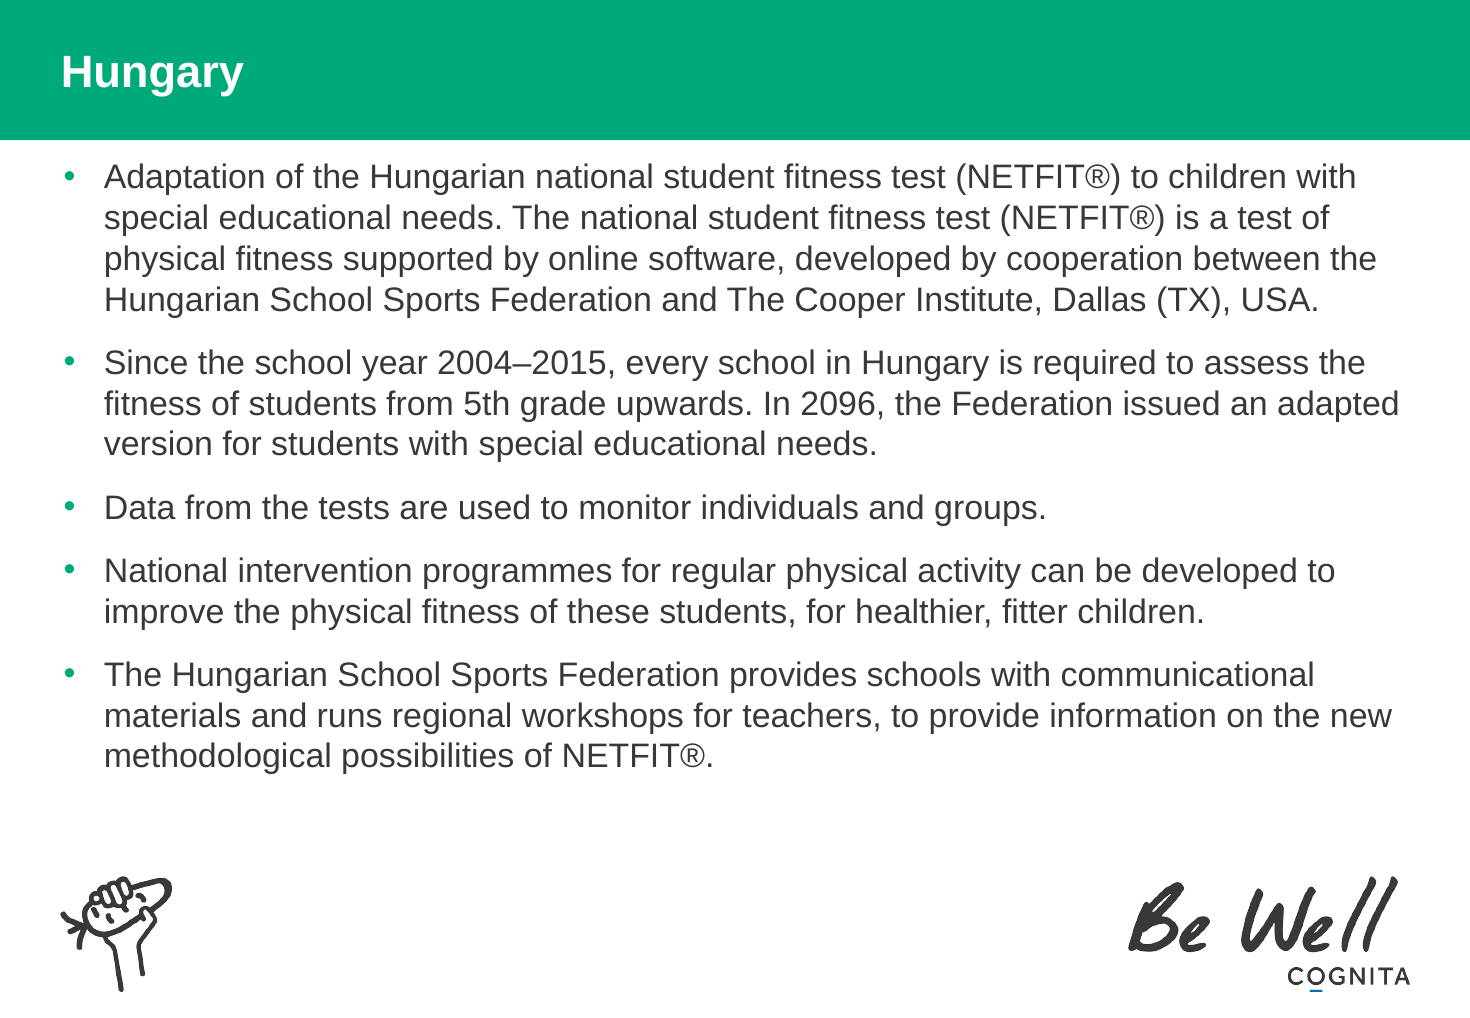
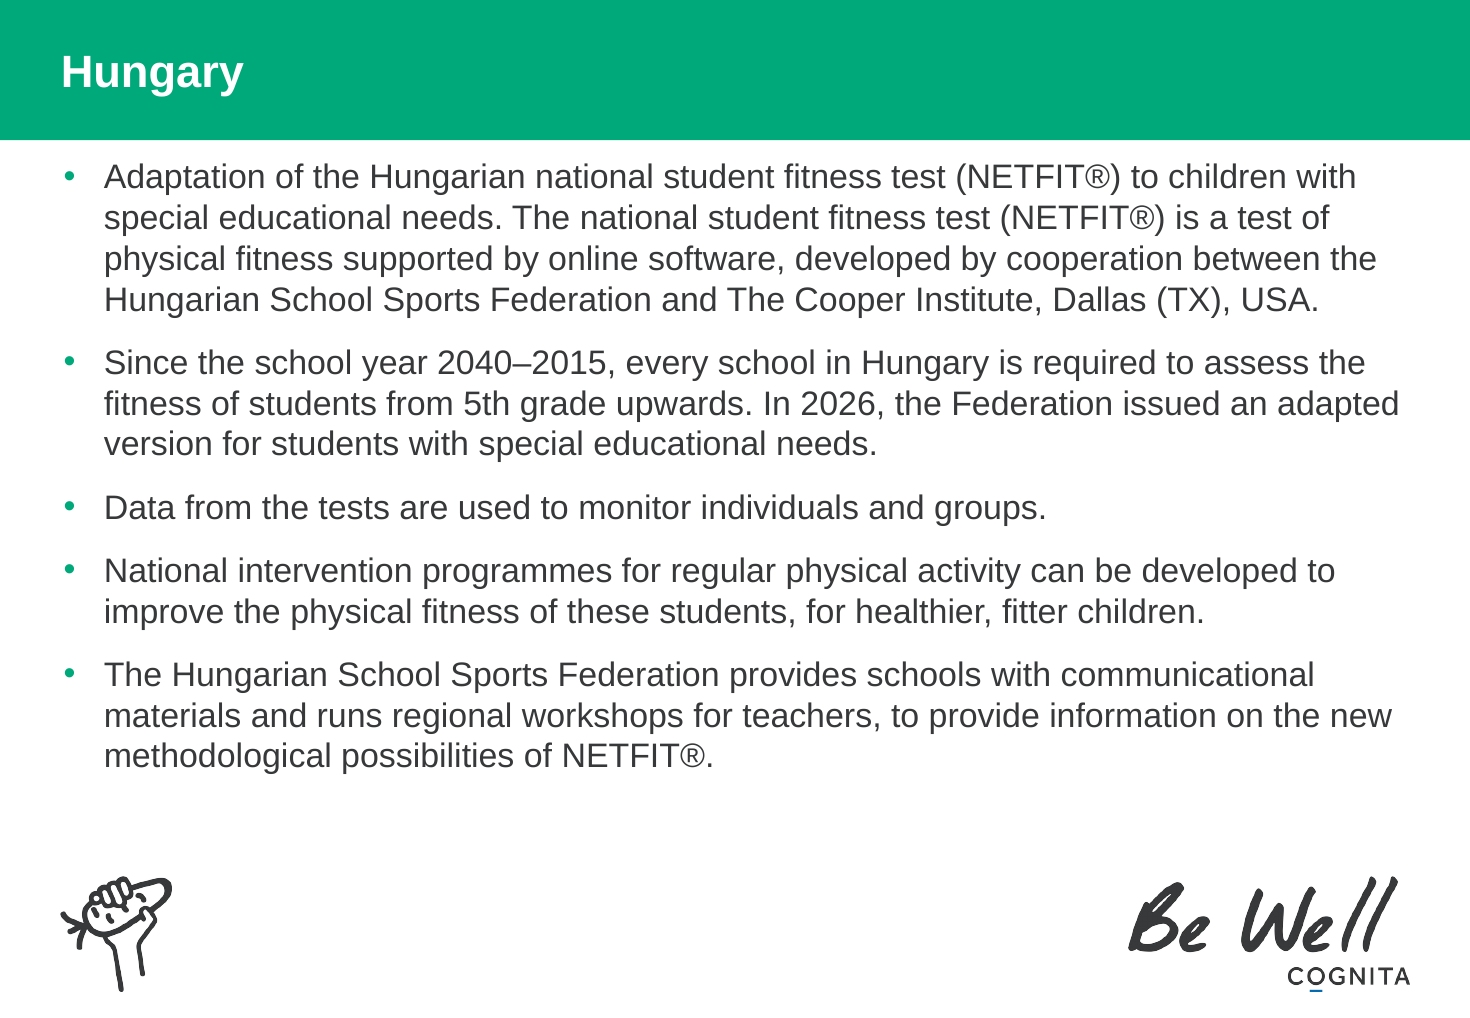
2004–2015: 2004–2015 -> 2040–2015
2096: 2096 -> 2026
